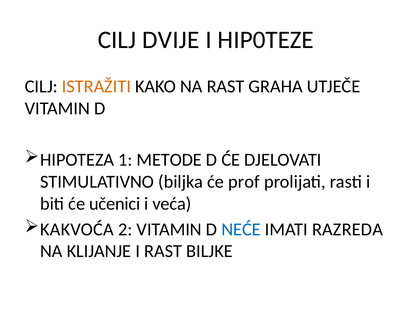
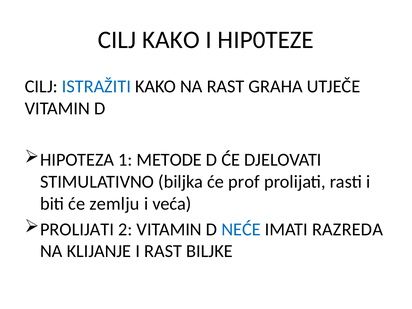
CILJ DVIJE: DVIJE -> KAKO
ISTRAŽITI colour: orange -> blue
učenici: učenici -> zemlju
KAKVOĆA at (77, 229): KAKVOĆA -> PROLIJATI
